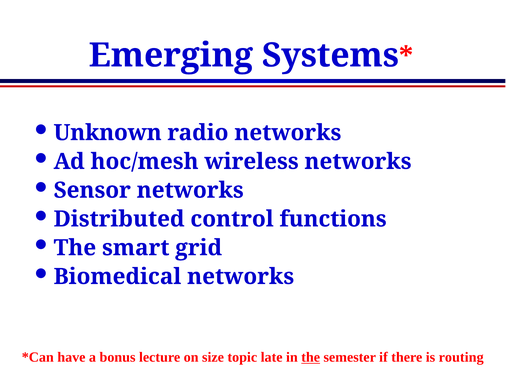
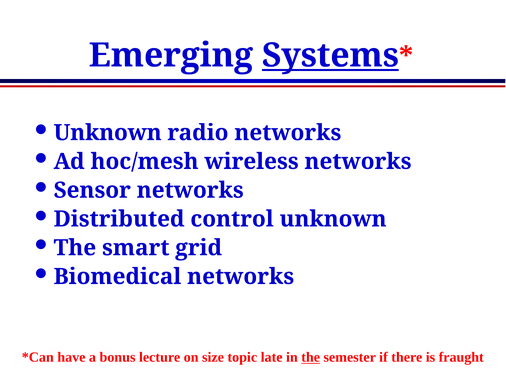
Systems underline: none -> present
control functions: functions -> unknown
routing: routing -> fraught
